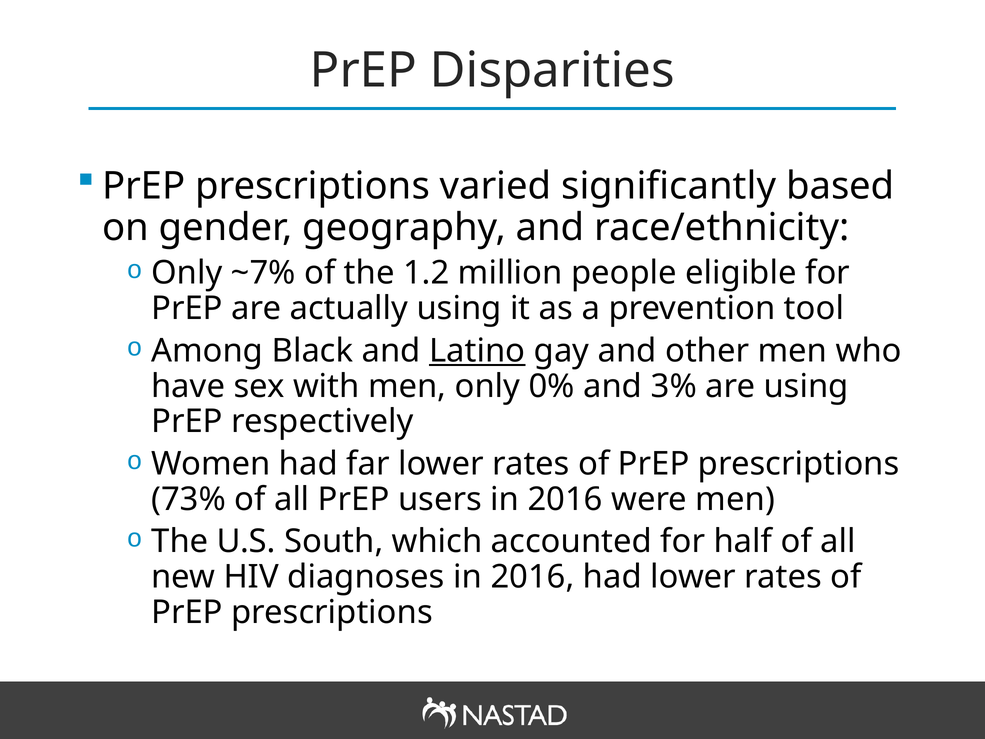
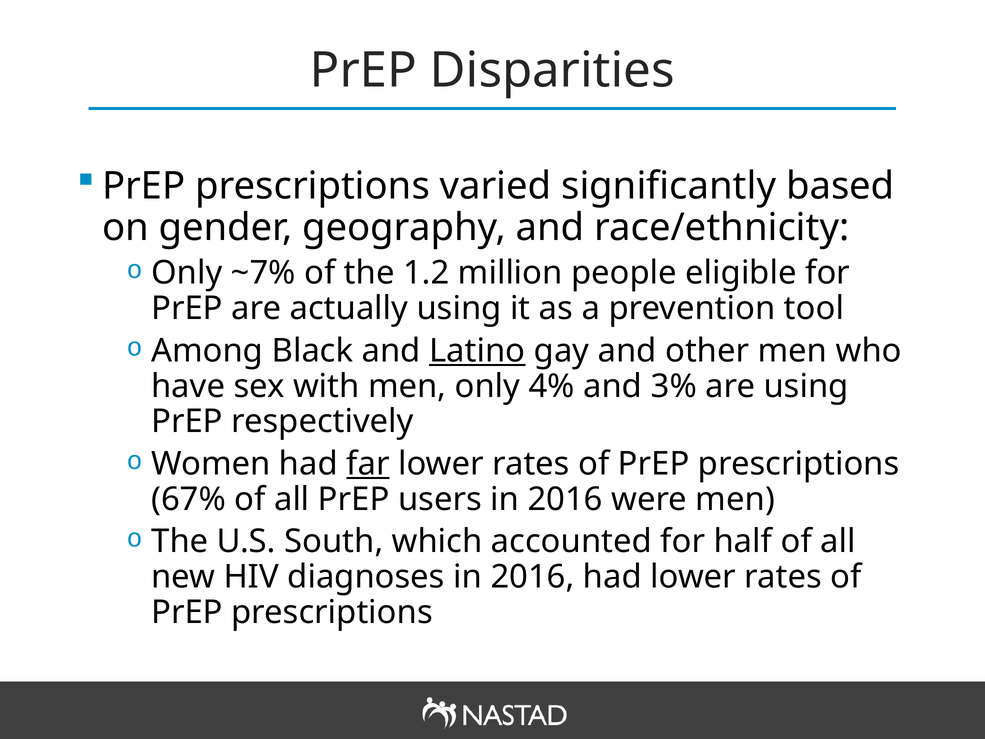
0%: 0% -> 4%
far underline: none -> present
73%: 73% -> 67%
